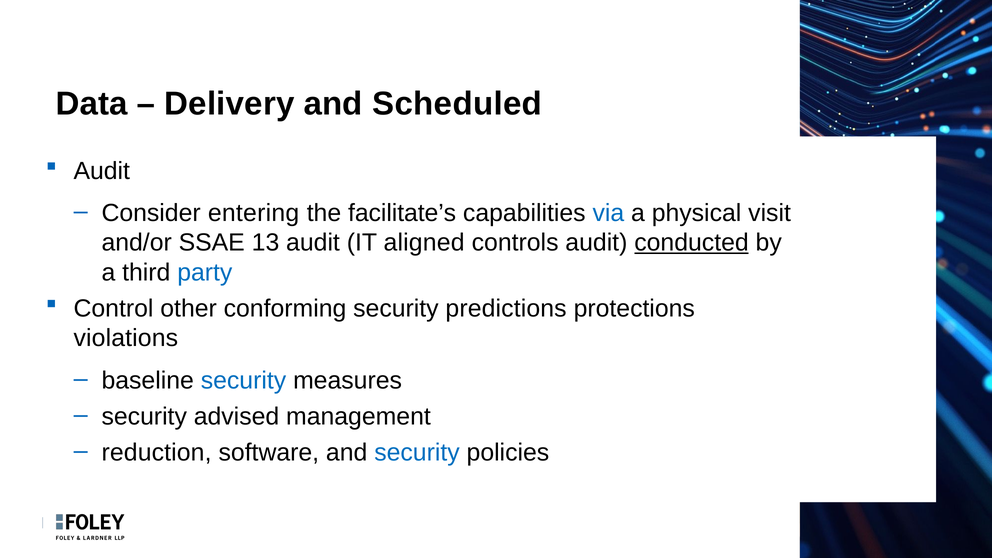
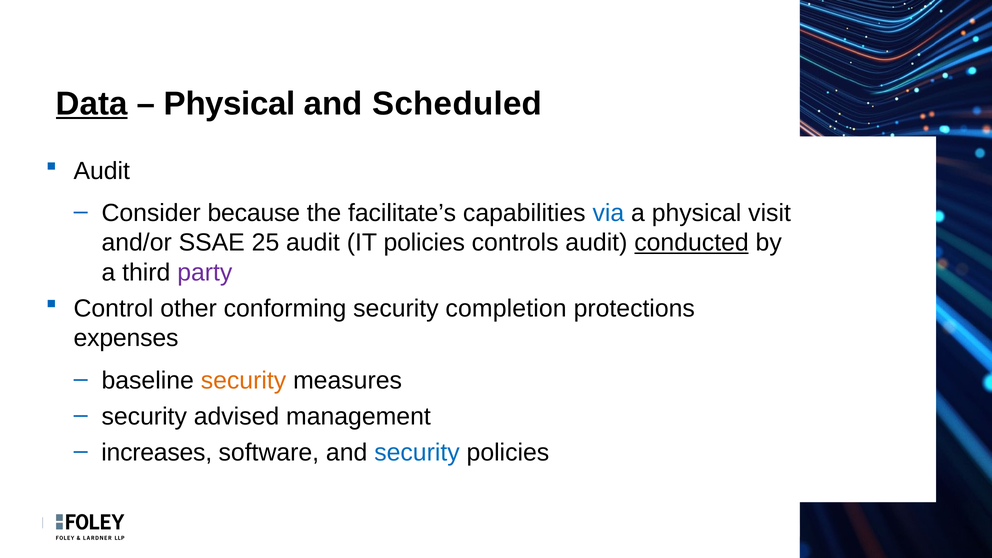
Data underline: none -> present
Delivery at (229, 104): Delivery -> Physical
entering: entering -> because
13: 13 -> 25
IT aligned: aligned -> policies
party colour: blue -> purple
predictions: predictions -> completion
violations: violations -> expenses
security at (243, 380) colour: blue -> orange
reduction: reduction -> increases
